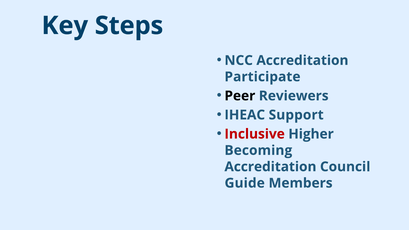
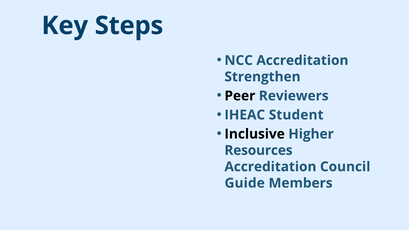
Participate: Participate -> Strengthen
Support: Support -> Student
Inclusive colour: red -> black
Becoming: Becoming -> Resources
